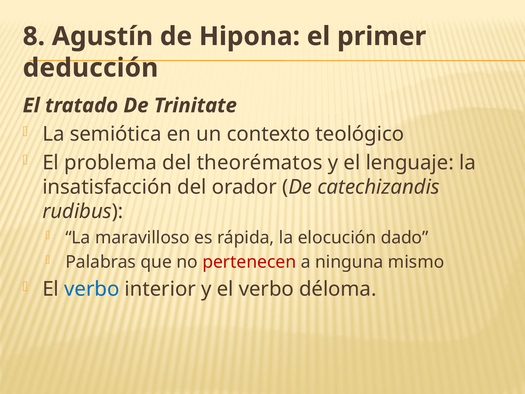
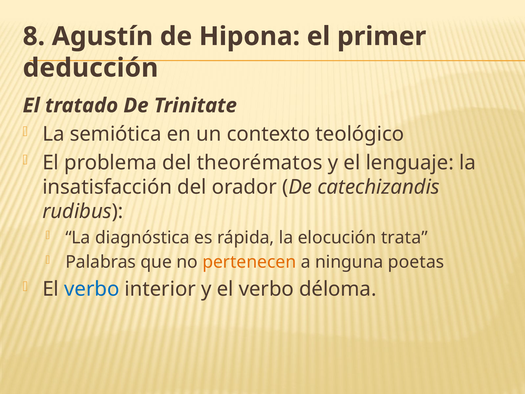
maravilloso: maravilloso -> diagnóstica
dado: dado -> trata
pertenecen colour: red -> orange
mismo: mismo -> poetas
